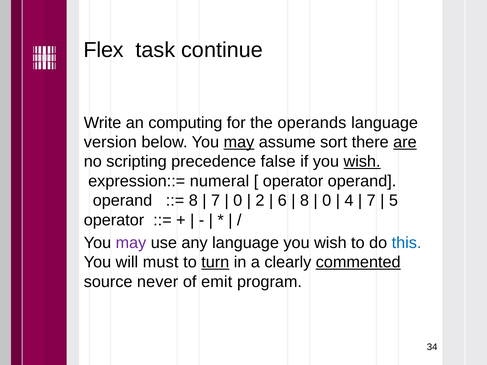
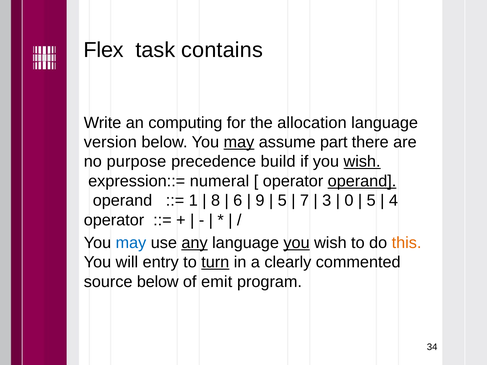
continue: continue -> contains
operands: operands -> allocation
sort: sort -> part
are underline: present -> none
scripting: scripting -> purpose
false: false -> build
operand at (362, 181) underline: none -> present
8 at (193, 201): 8 -> 1
7 at (216, 201): 7 -> 8
0 at (238, 201): 0 -> 6
2: 2 -> 9
6 at (282, 201): 6 -> 5
8 at (304, 201): 8 -> 7
0 at (327, 201): 0 -> 3
4: 4 -> 0
7 at (371, 201): 7 -> 5
5: 5 -> 4
may at (131, 243) colour: purple -> blue
any underline: none -> present
you at (297, 243) underline: none -> present
this colour: blue -> orange
must: must -> entry
commented underline: present -> none
source never: never -> below
